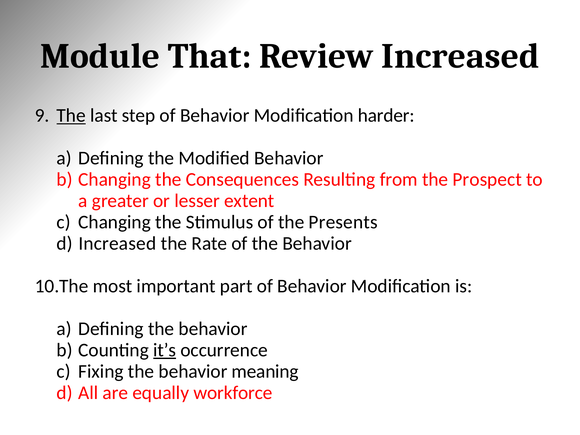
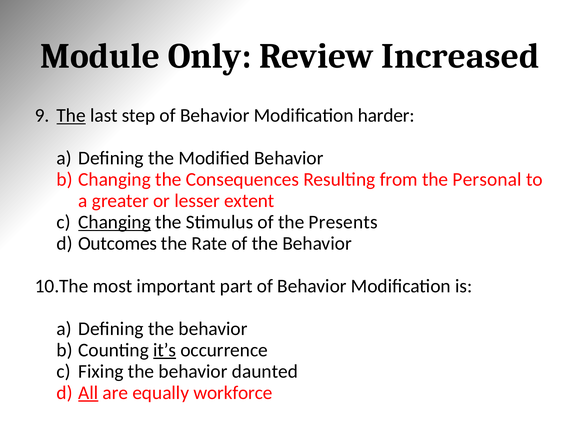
That: That -> Only
Prospect: Prospect -> Personal
Changing at (115, 222) underline: none -> present
Increased at (117, 243): Increased -> Outcomes
meaning: meaning -> daunted
All underline: none -> present
